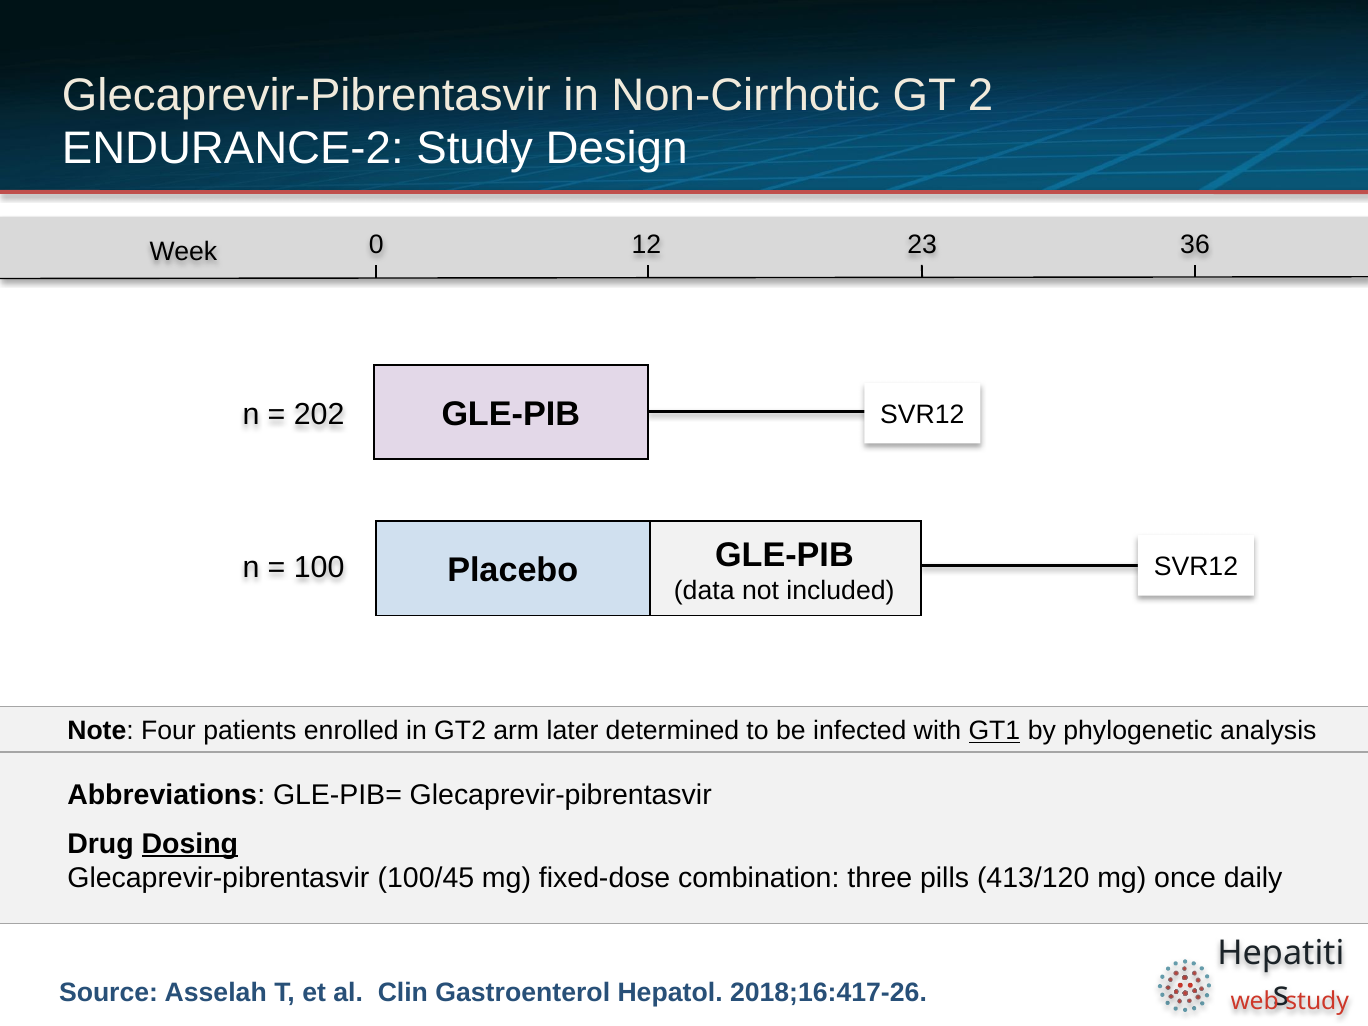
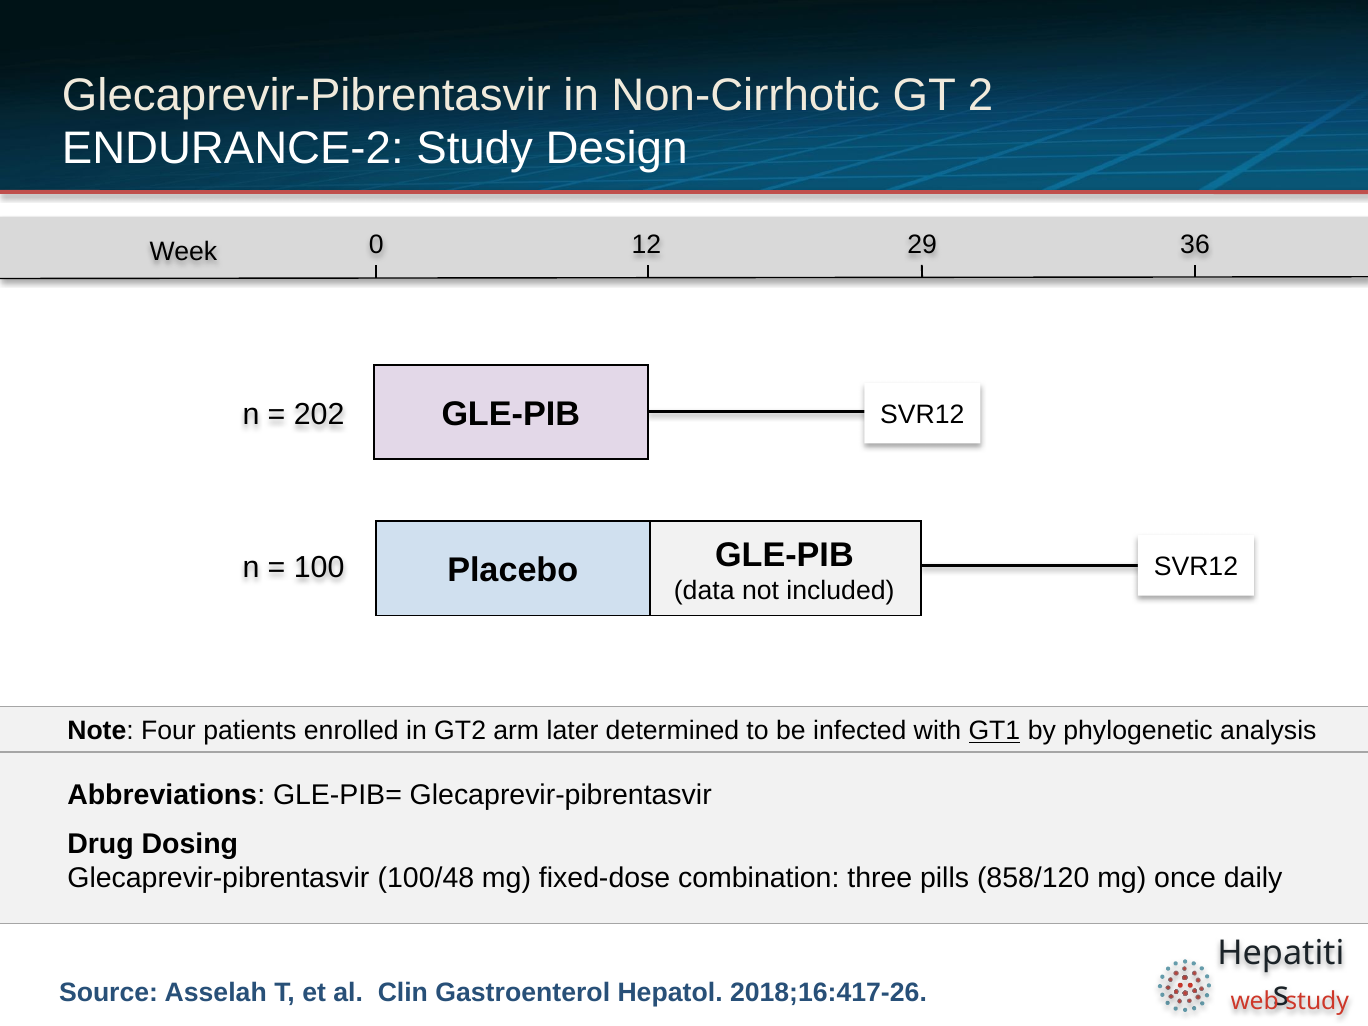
23: 23 -> 29
Dosing underline: present -> none
100/45: 100/45 -> 100/48
413/120: 413/120 -> 858/120
